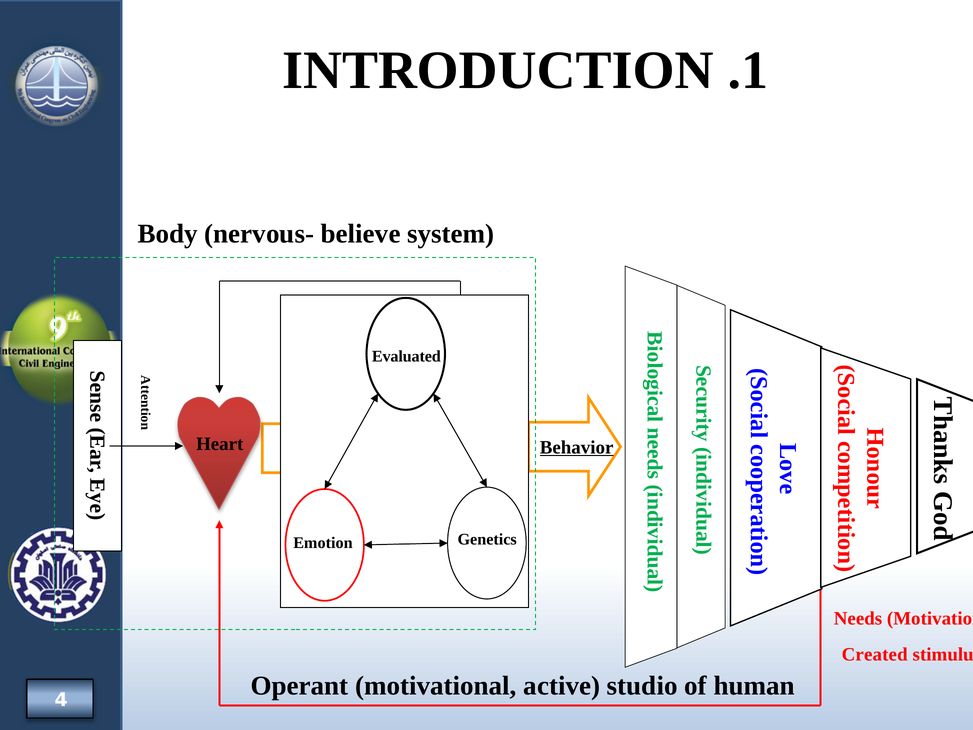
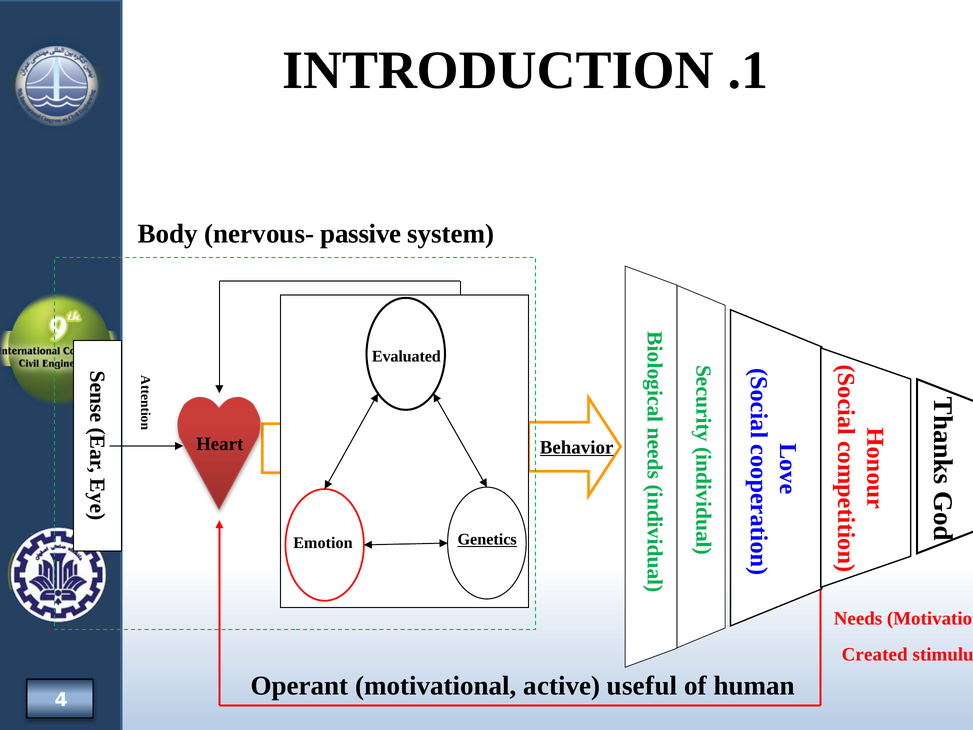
believe: believe -> passive
Genetics underline: none -> present
studio: studio -> useful
